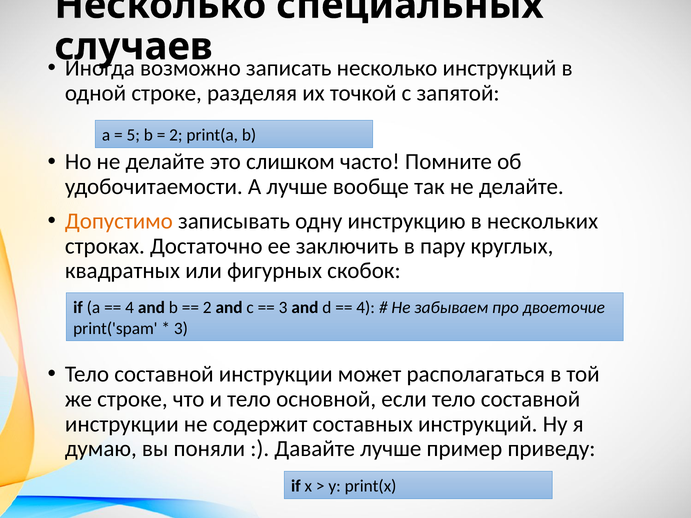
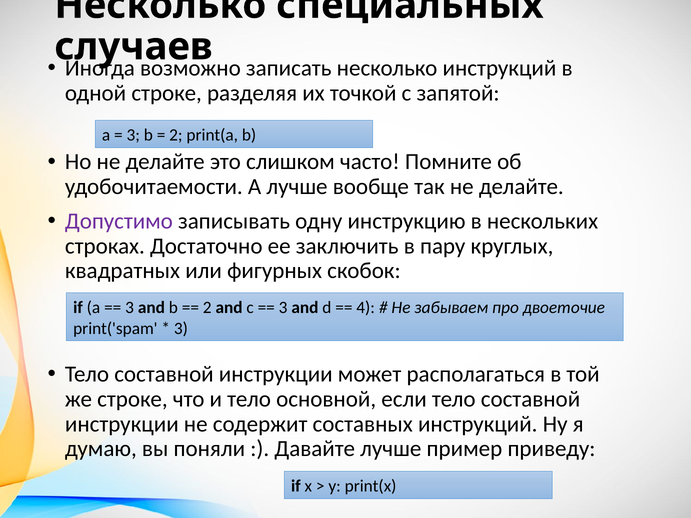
5 at (133, 135): 5 -> 3
Допустимо colour: orange -> purple
4 at (130, 308): 4 -> 3
